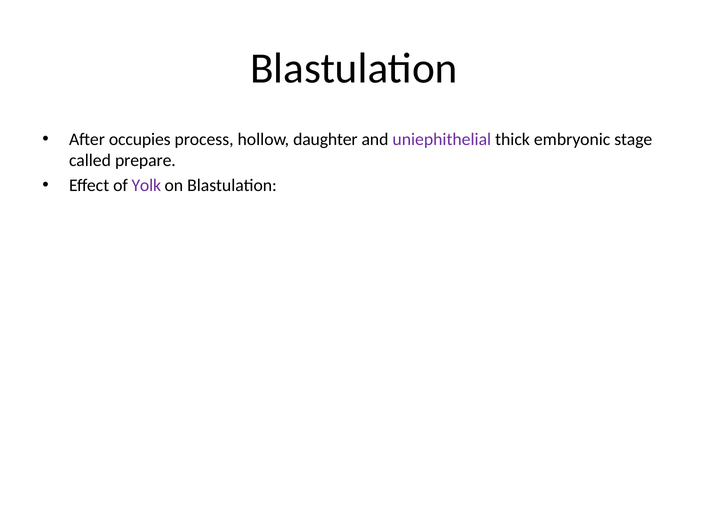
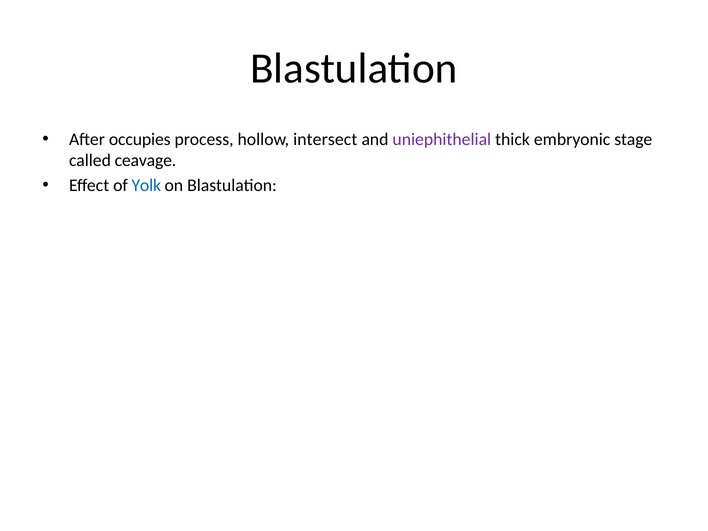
daughter: daughter -> intersect
prepare: prepare -> ceavage
Yolk colour: purple -> blue
